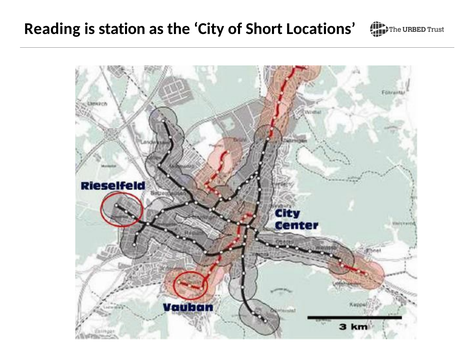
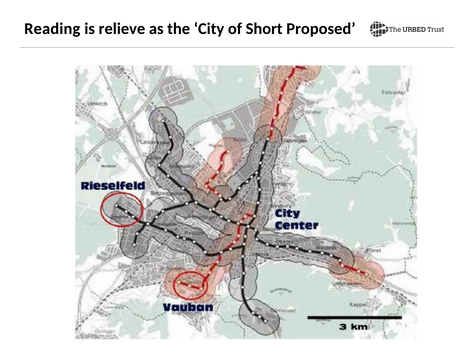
station: station -> relieve
Locations: Locations -> Proposed
